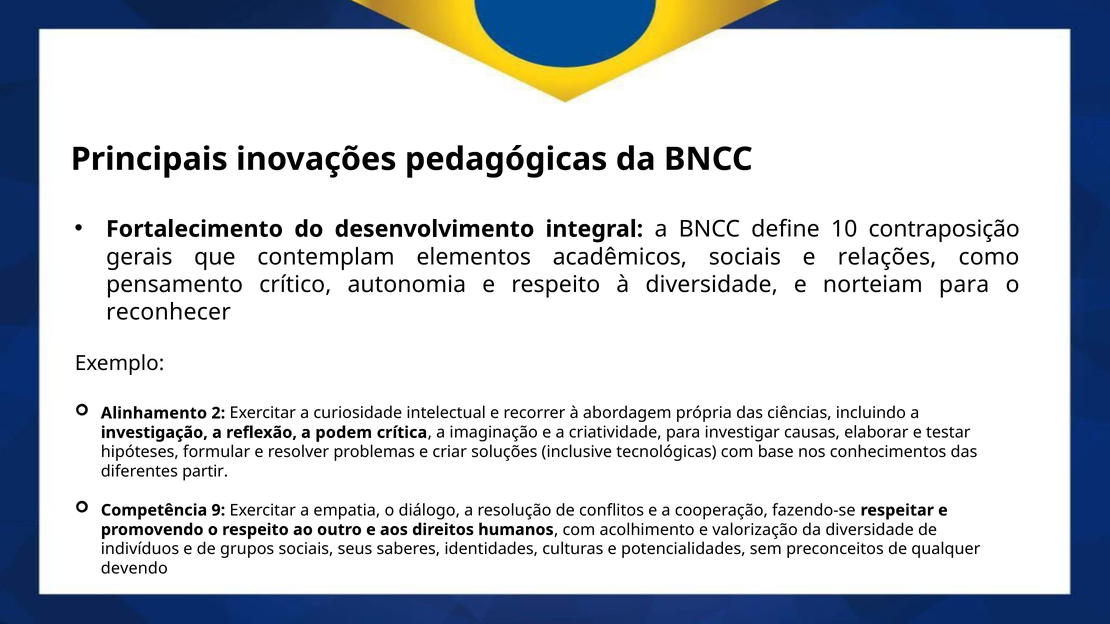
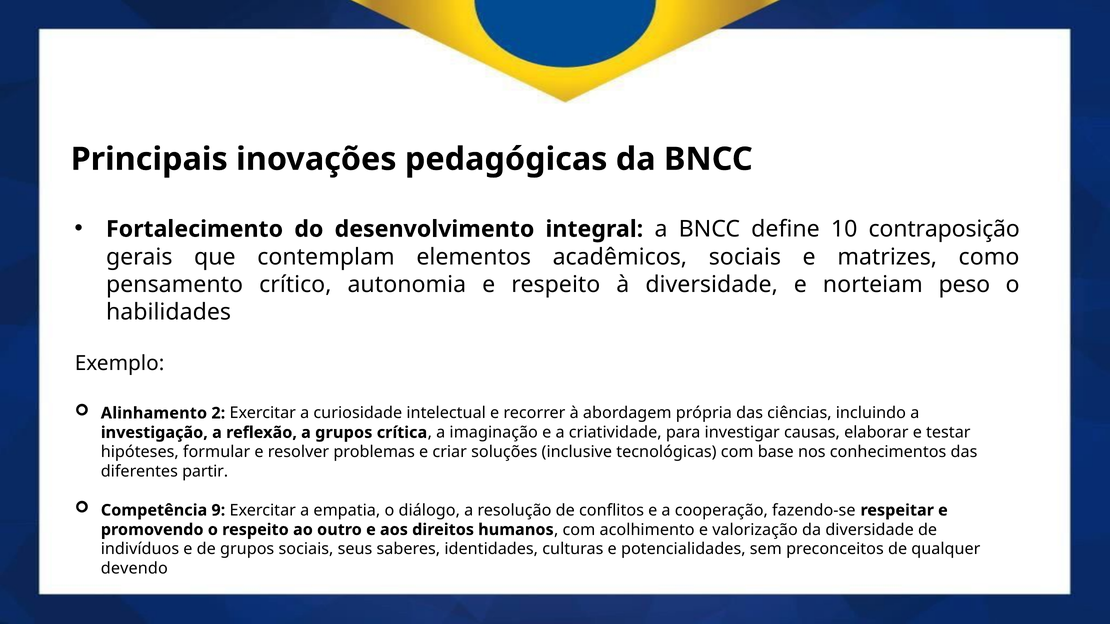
relações: relações -> matrizes
norteiam para: para -> peso
reconhecer: reconhecer -> habilidades
a podem: podem -> grupos
